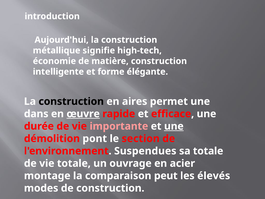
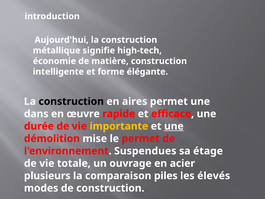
œuvre underline: present -> none
importante colour: pink -> yellow
pont: pont -> mise
le section: section -> permet
sa totale: totale -> étage
montage: montage -> plusieurs
peut: peut -> piles
